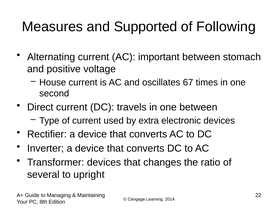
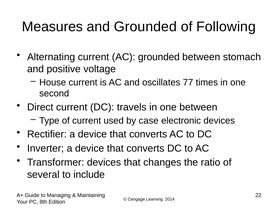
and Supported: Supported -> Grounded
AC important: important -> grounded
67: 67 -> 77
extra: extra -> case
upright: upright -> include
